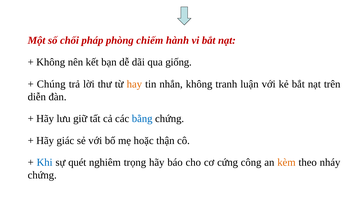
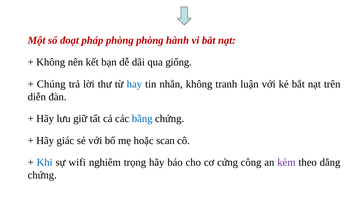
chối: chối -> đoạt
phòng chiếm: chiếm -> phòng
hay colour: orange -> blue
thận: thận -> scan
quét: quét -> wifi
kèm colour: orange -> purple
nháy: nháy -> dẳng
